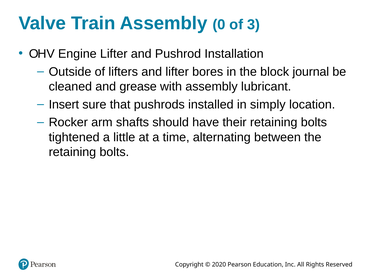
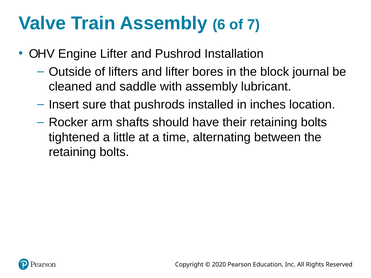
0: 0 -> 6
3: 3 -> 7
grease: grease -> saddle
simply: simply -> inches
